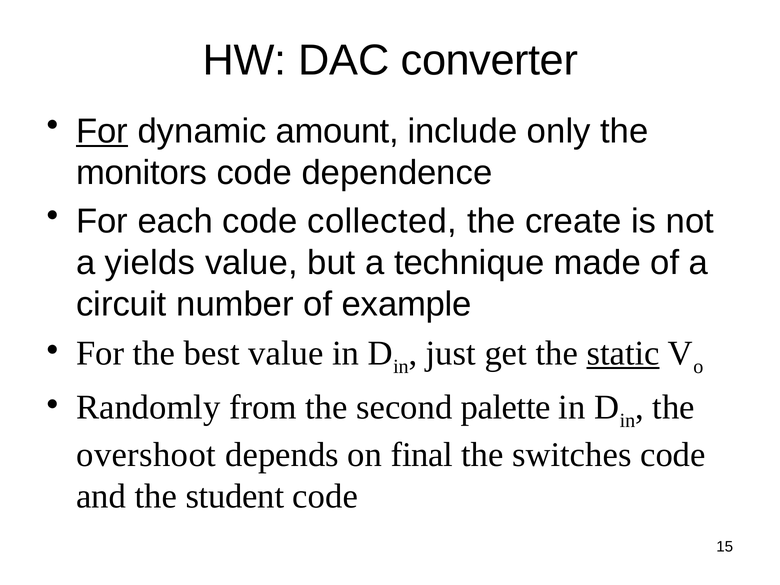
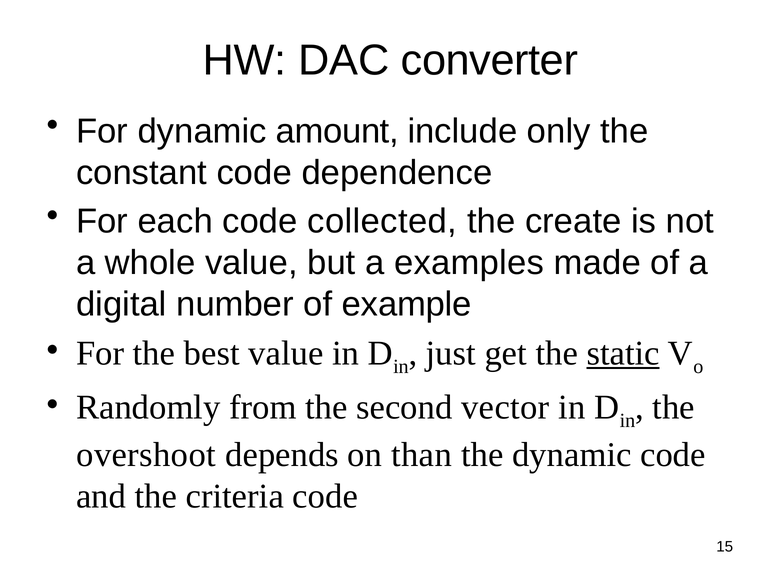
For at (102, 131) underline: present -> none
monitors: monitors -> constant
yields: yields -> whole
technique: technique -> examples
circuit: circuit -> digital
palette: palette -> vector
final: final -> than
the switches: switches -> dynamic
student: student -> criteria
